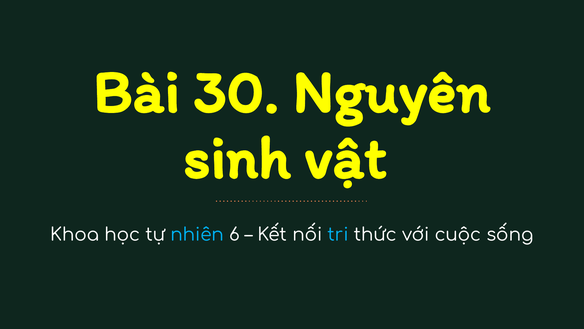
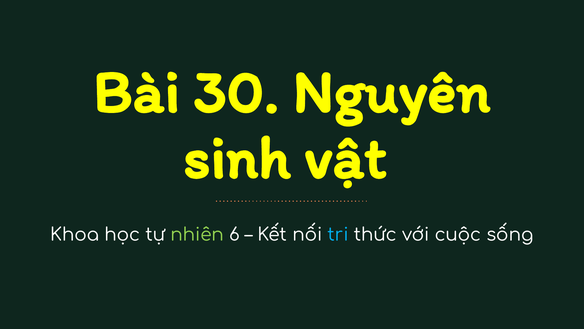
nhiên colour: light blue -> light green
